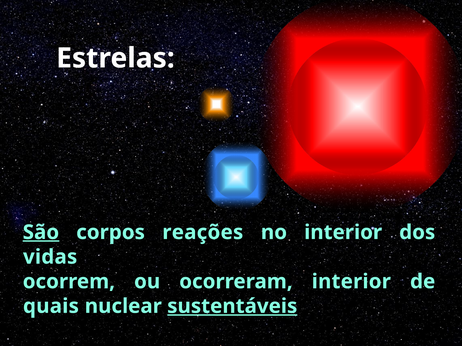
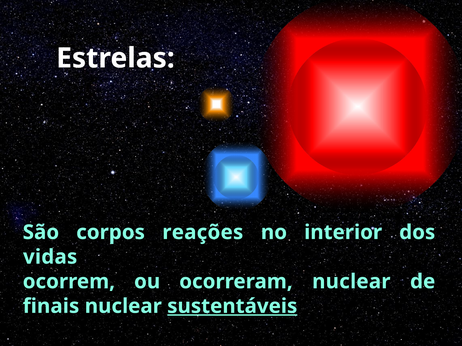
São underline: present -> none
ocorreram interior: interior -> nuclear
quais: quais -> finais
